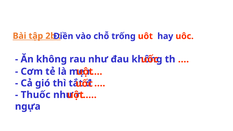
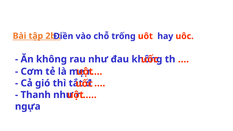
Thuốc: Thuốc -> Thanh
